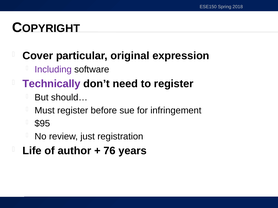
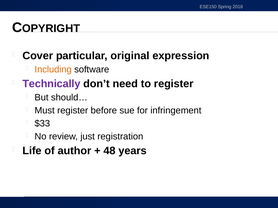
Including colour: purple -> orange
$95: $95 -> $33
76: 76 -> 48
